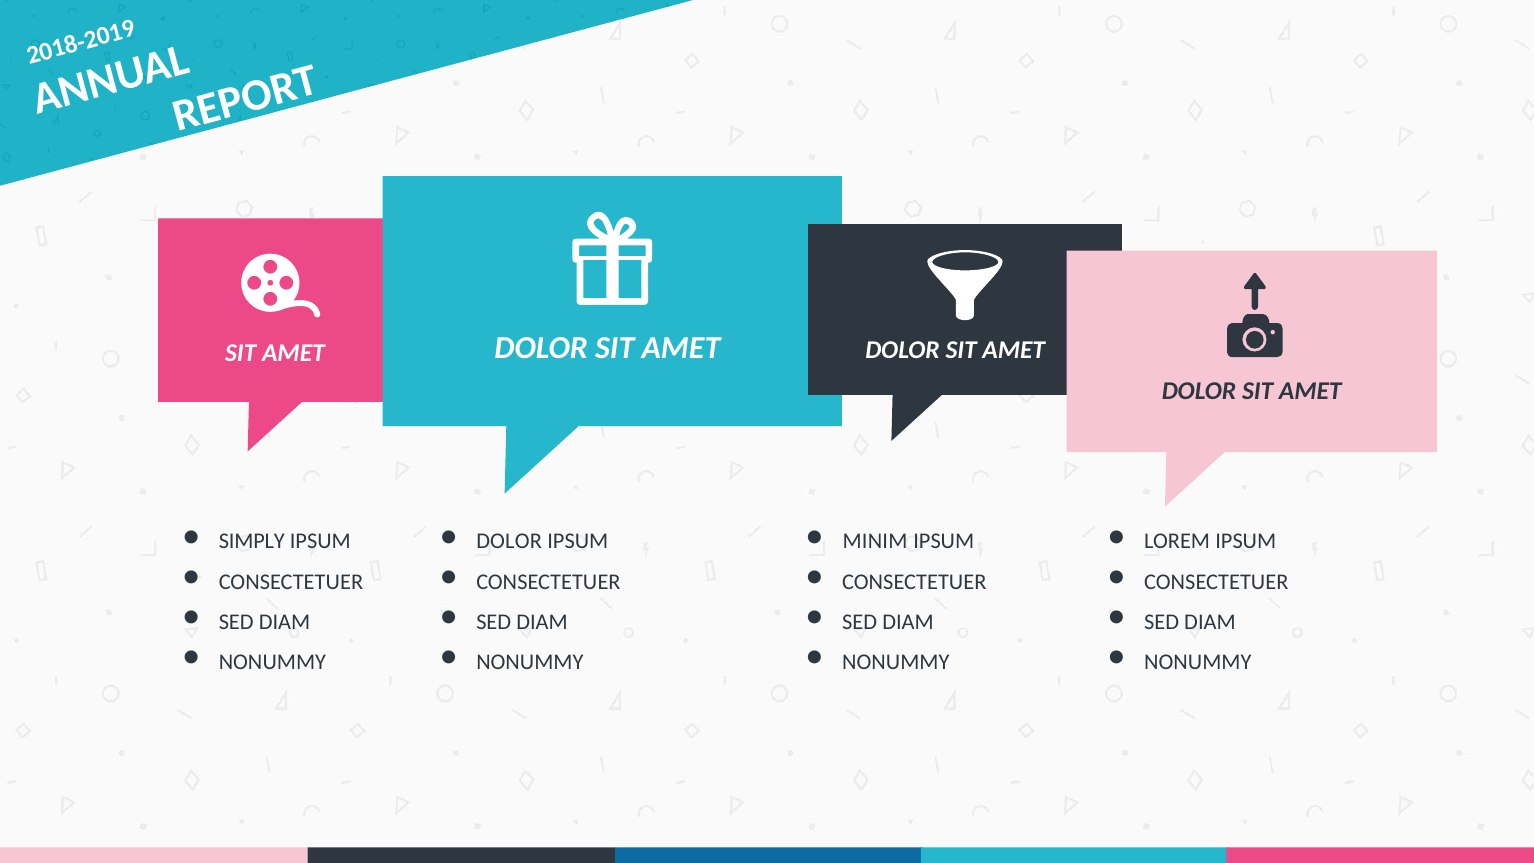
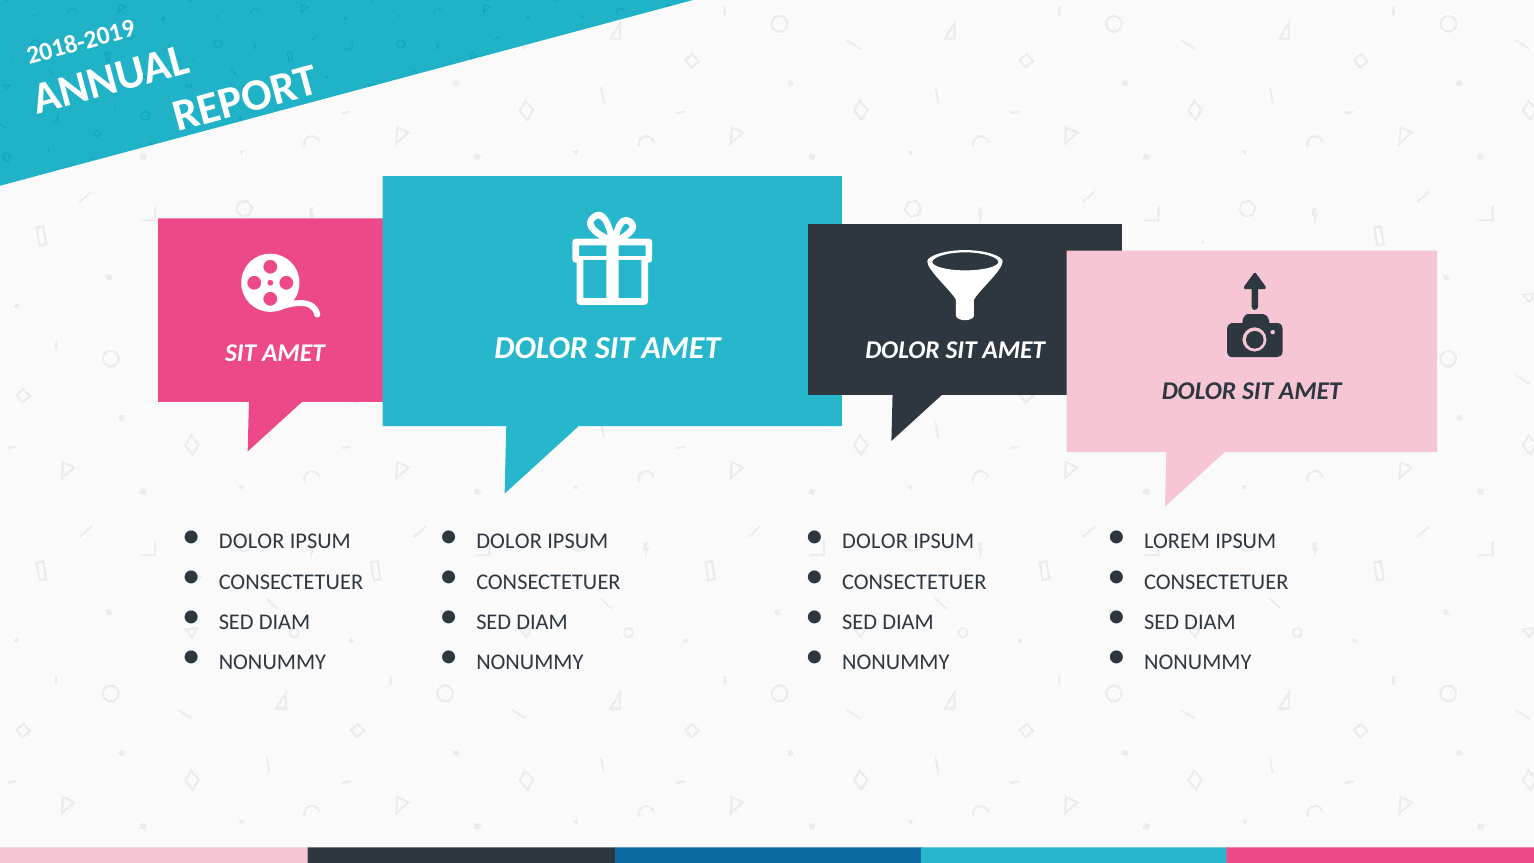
SIMPLY at (252, 541): SIMPLY -> DOLOR
MINIM at (875, 541): MINIM -> DOLOR
